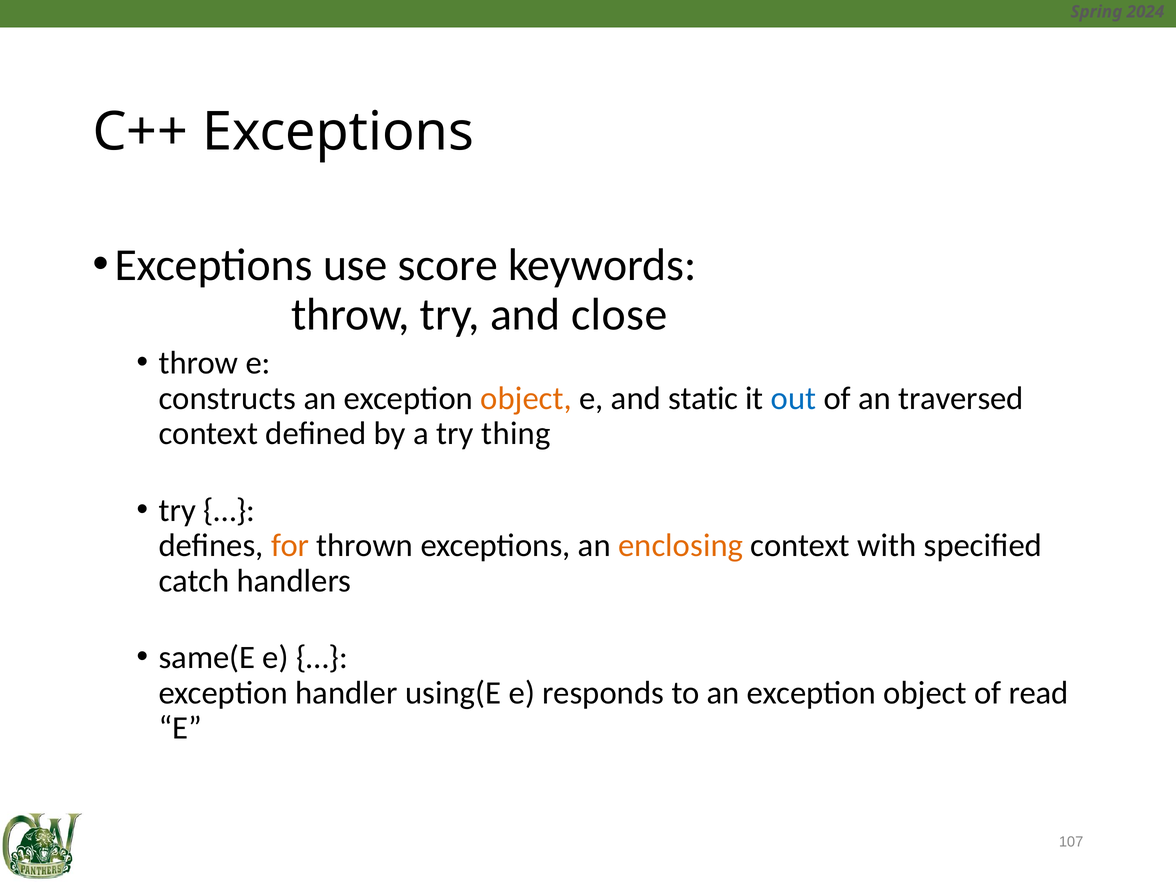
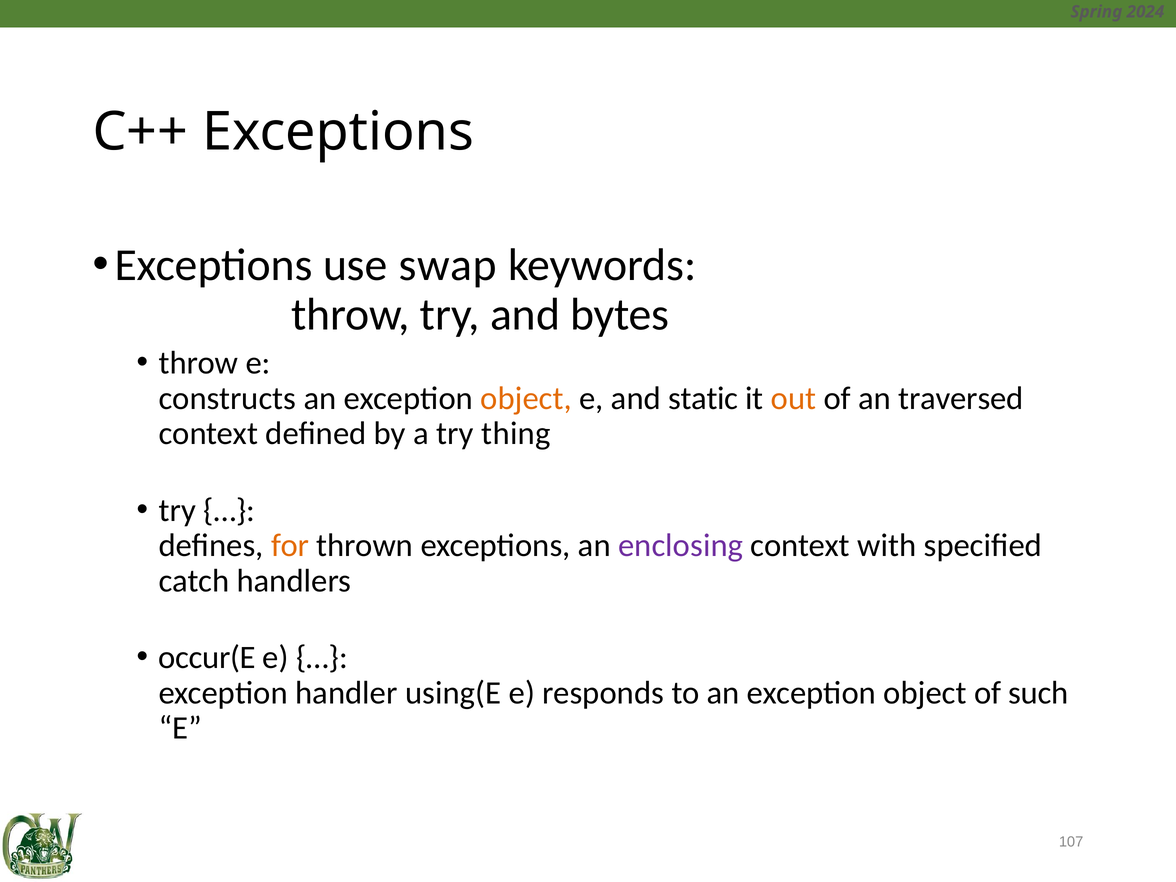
score: score -> swap
close: close -> bytes
out colour: blue -> orange
enclosing colour: orange -> purple
same(E: same(E -> occur(E
read: read -> such
